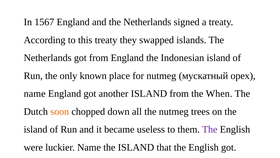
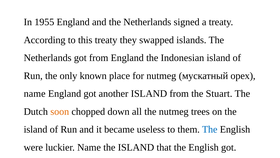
1567: 1567 -> 1955
When: When -> Stuart
The at (210, 129) colour: purple -> blue
